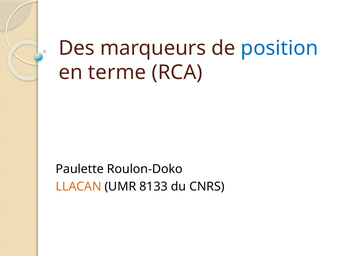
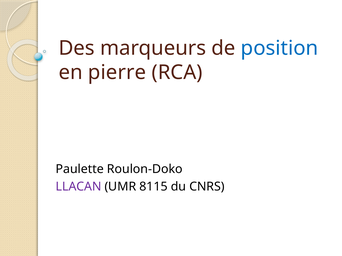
terme: terme -> pierre
LLACAN colour: orange -> purple
8133: 8133 -> 8115
